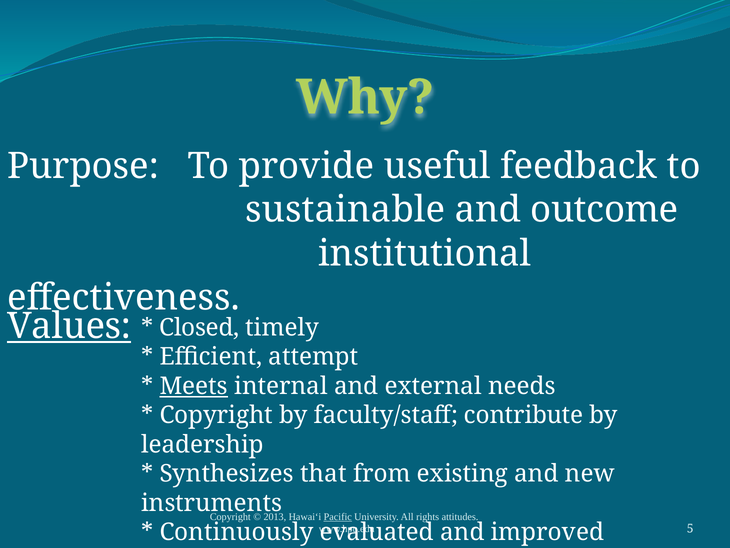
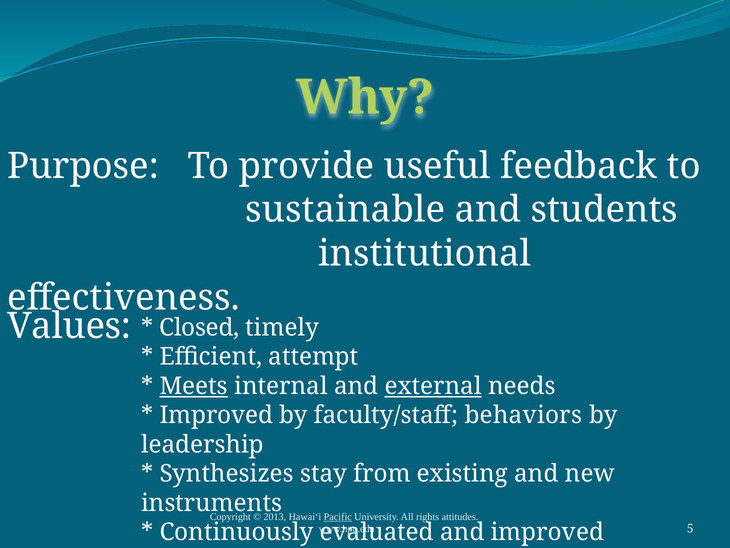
outcome: outcome -> students
Values underline: present -> none
external underline: none -> present
Copyright at (216, 415): Copyright -> Improved
contribute: contribute -> behaviors
that: that -> stay
